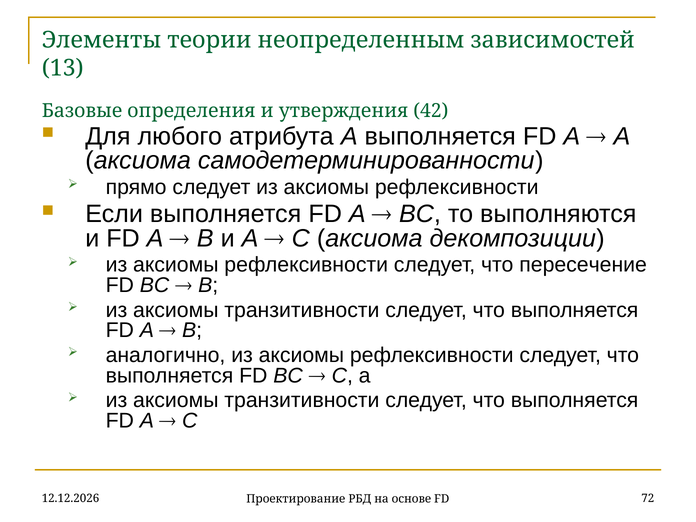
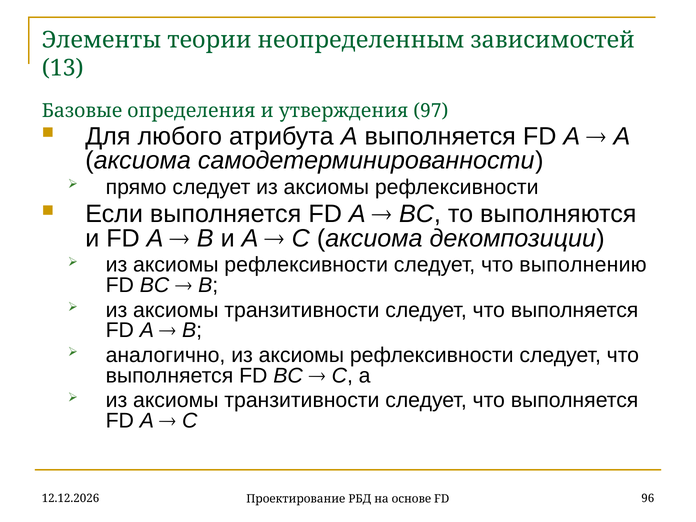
42: 42 -> 97
пересечение: пересечение -> выполнению
72: 72 -> 96
